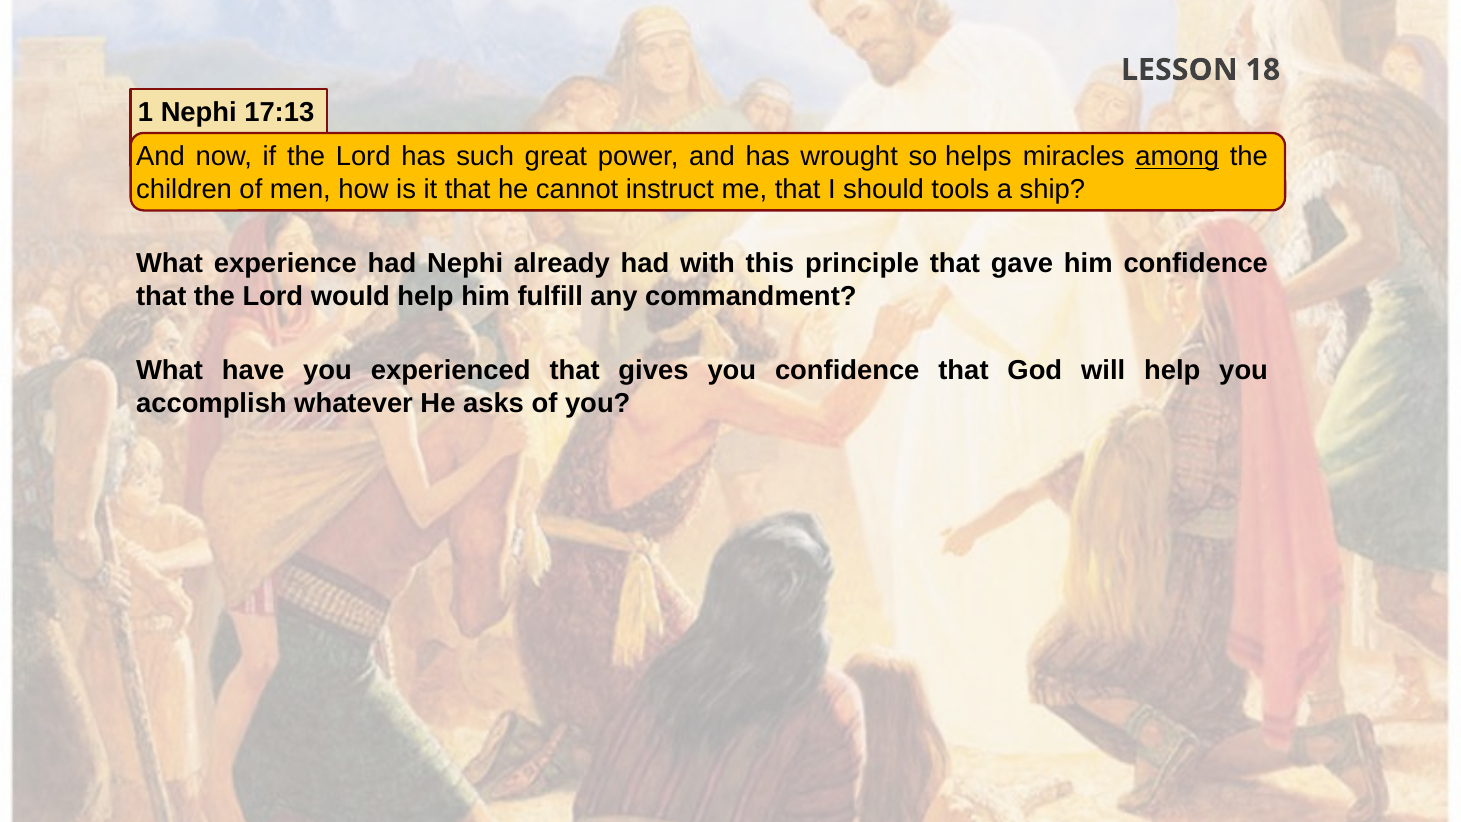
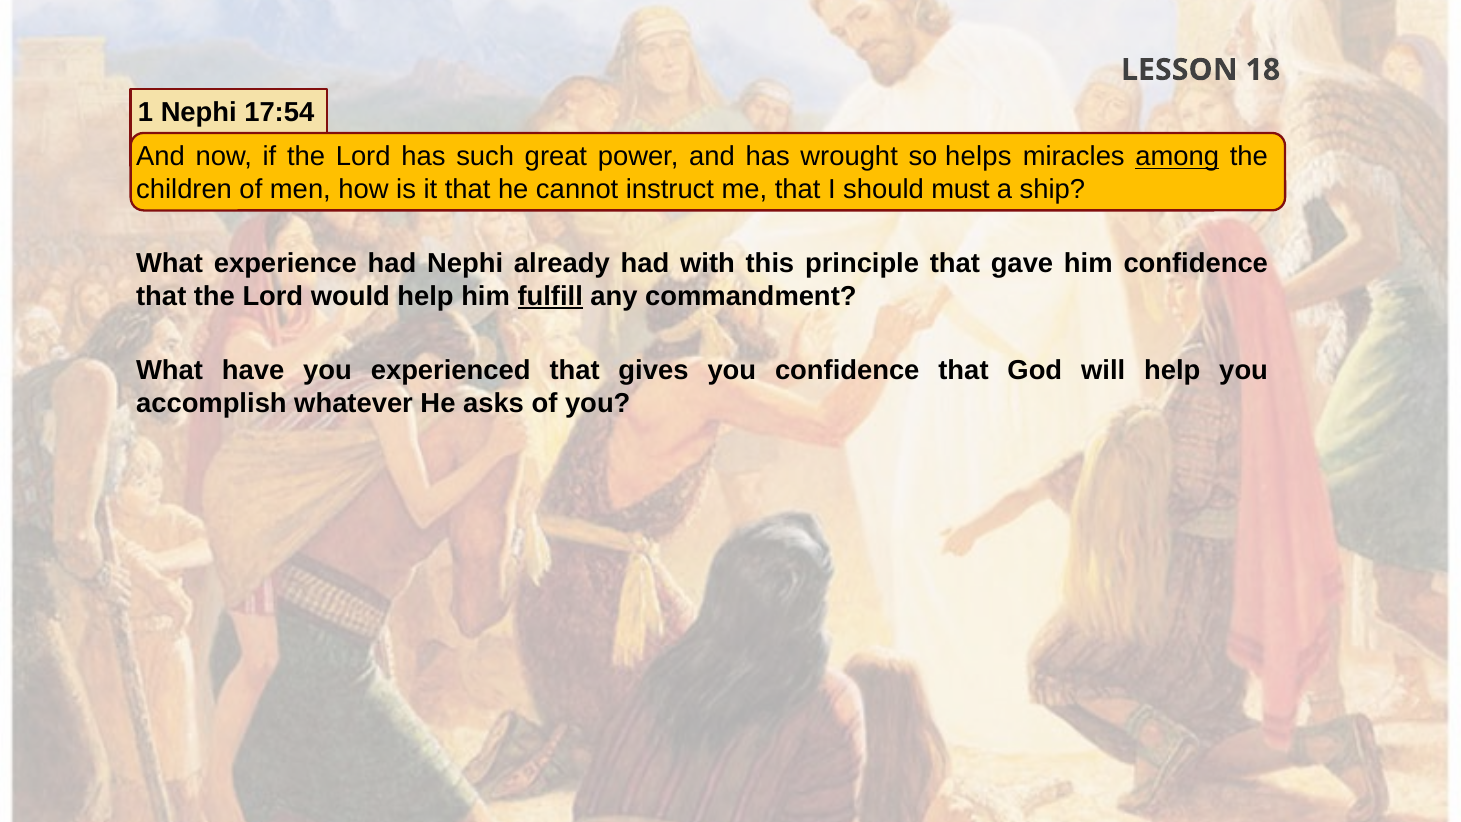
17:13: 17:13 -> 17:54
tools: tools -> must
fulfill underline: none -> present
